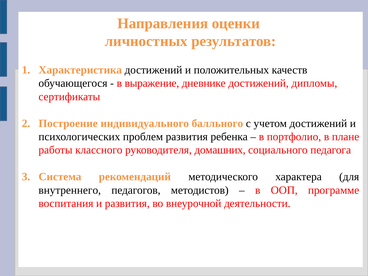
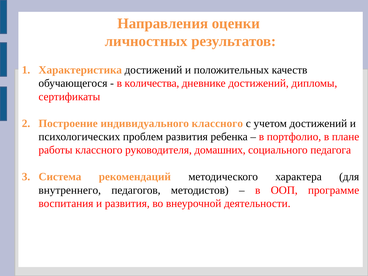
выражение: выражение -> количества
индивидуального балльного: балльного -> классного
